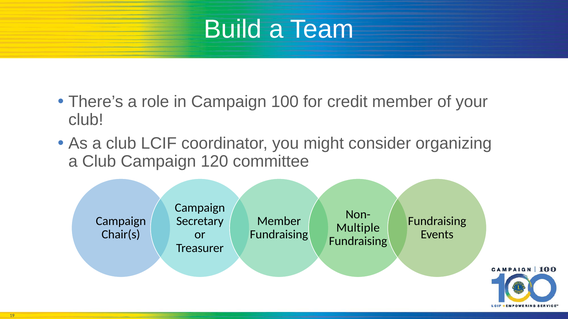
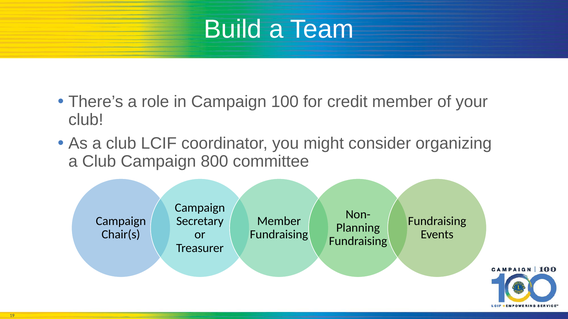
120: 120 -> 800
Multiple: Multiple -> Planning
